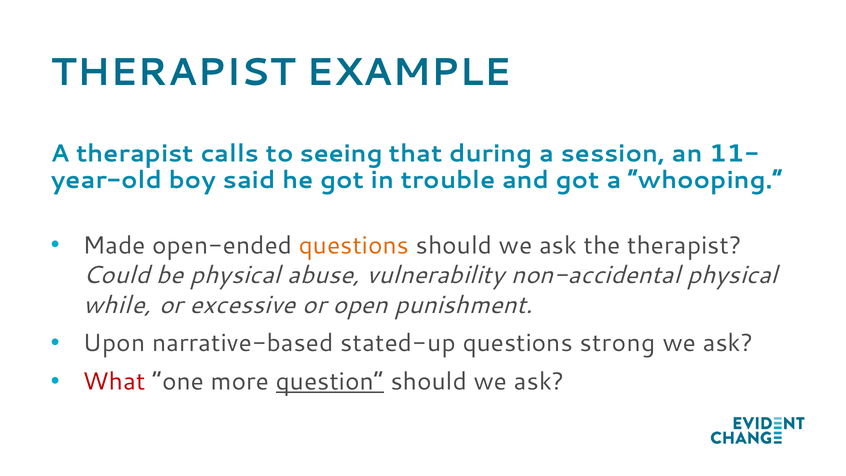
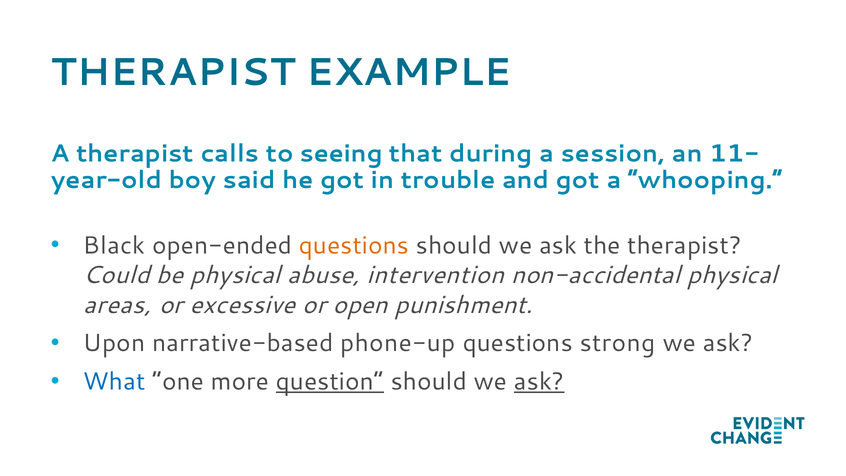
Made: Made -> Black
vulnerability: vulnerability -> intervention
while: while -> areas
stated-up: stated-up -> phone-up
What colour: red -> blue
ask at (539, 382) underline: none -> present
